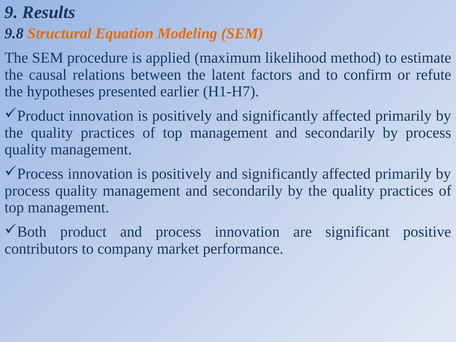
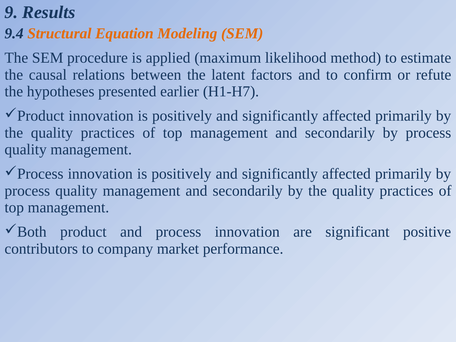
9.8: 9.8 -> 9.4
